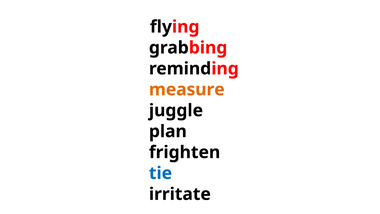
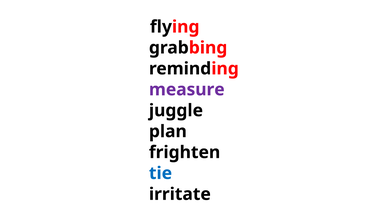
measure colour: orange -> purple
